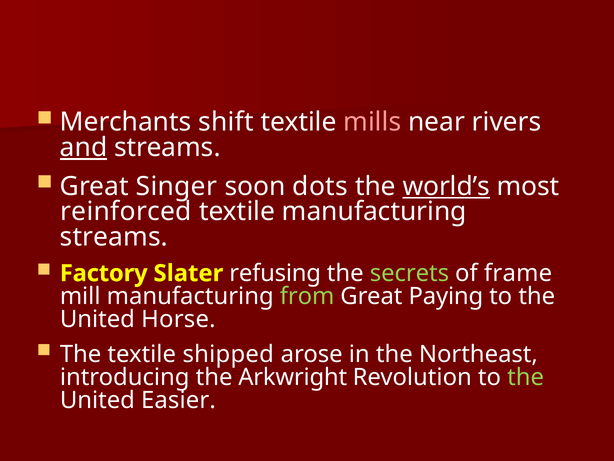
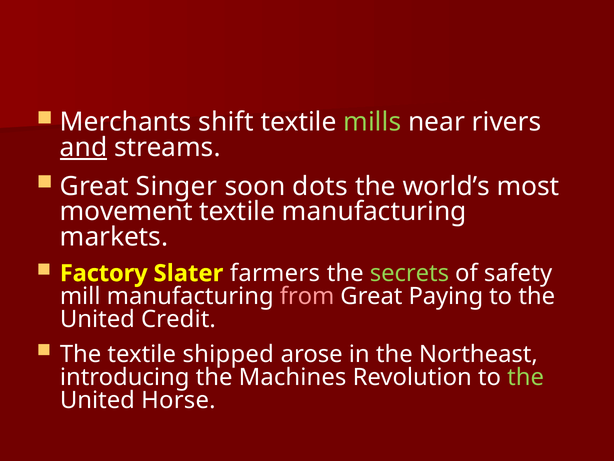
mills colour: pink -> light green
world’s underline: present -> none
reinforced: reinforced -> movement
streams at (114, 237): streams -> markets
refusing: refusing -> farmers
frame: frame -> safety
from colour: light green -> pink
Horse: Horse -> Credit
Arkwright: Arkwright -> Machines
Easier: Easier -> Horse
